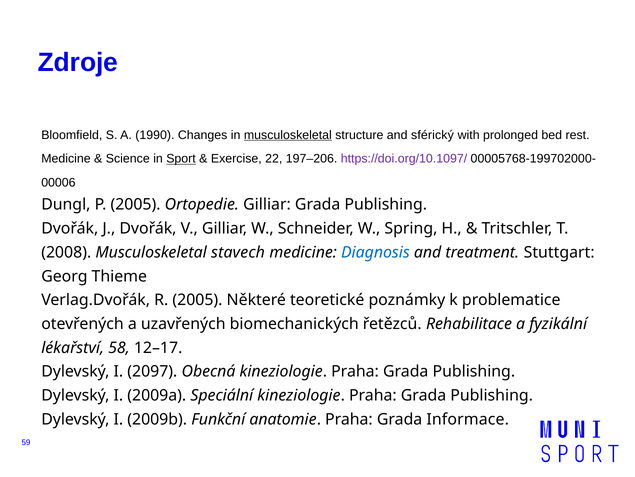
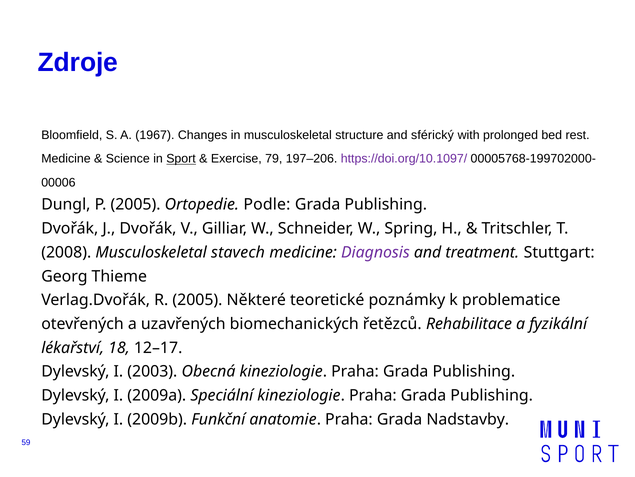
1990: 1990 -> 1967
musculoskeletal at (288, 135) underline: present -> none
22: 22 -> 79
Ortopedie Gilliar: Gilliar -> Podle
Diagnosis colour: blue -> purple
58: 58 -> 18
2097: 2097 -> 2003
Informace: Informace -> Nadstavby
